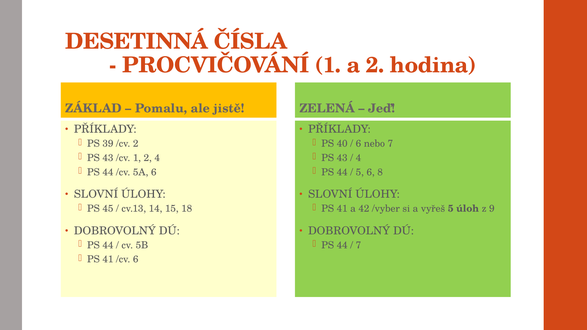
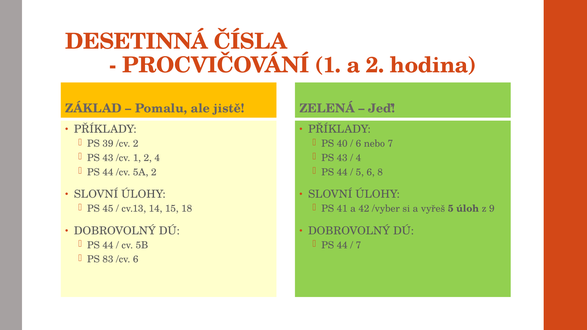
5A 6: 6 -> 2
41 at (108, 260): 41 -> 83
